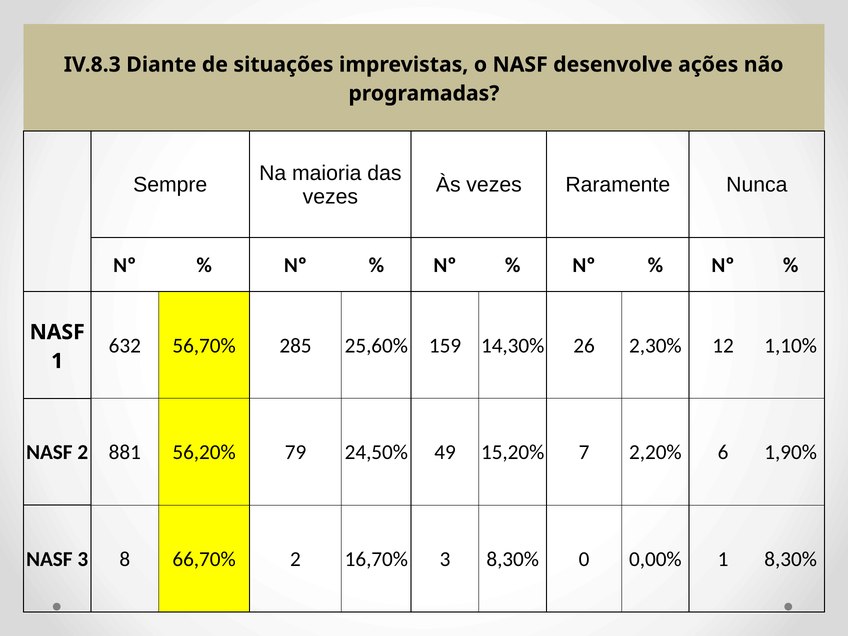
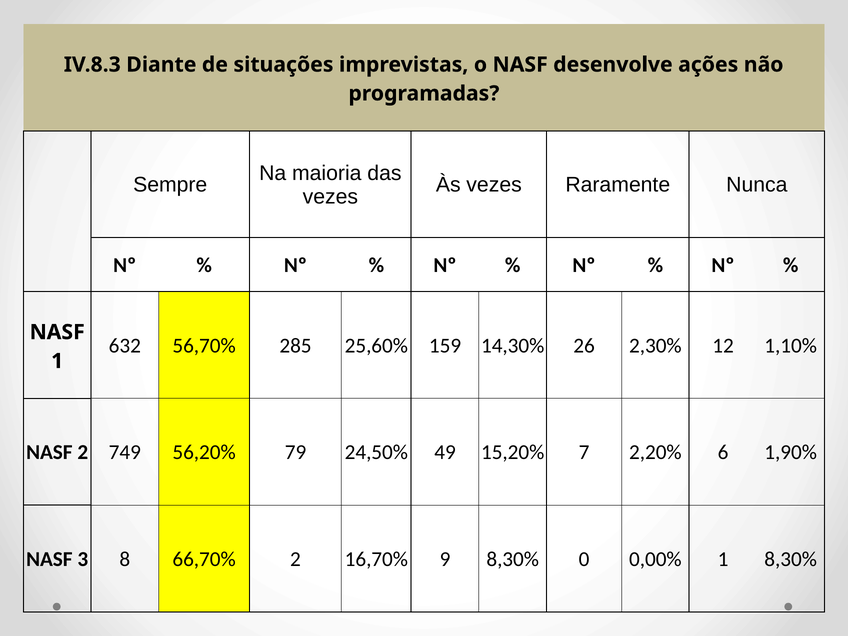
881: 881 -> 749
16,70% 3: 3 -> 9
